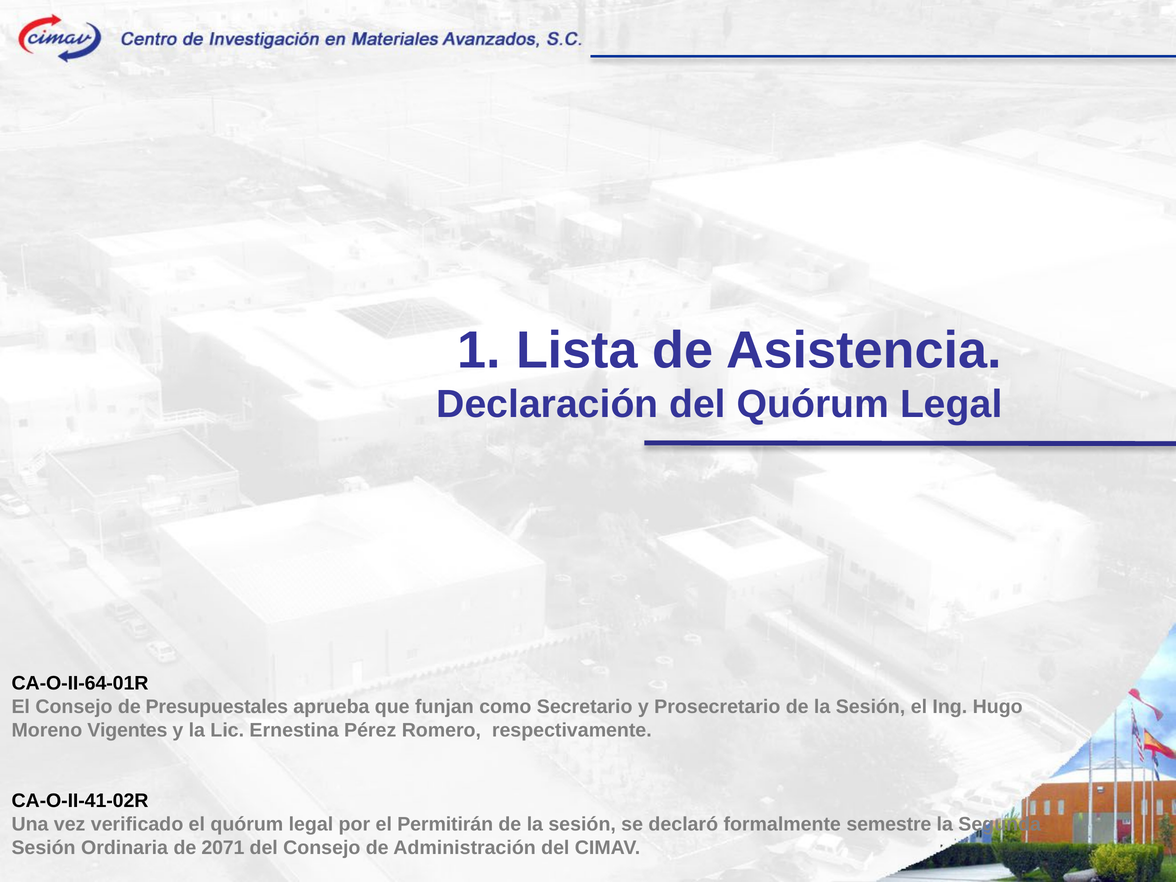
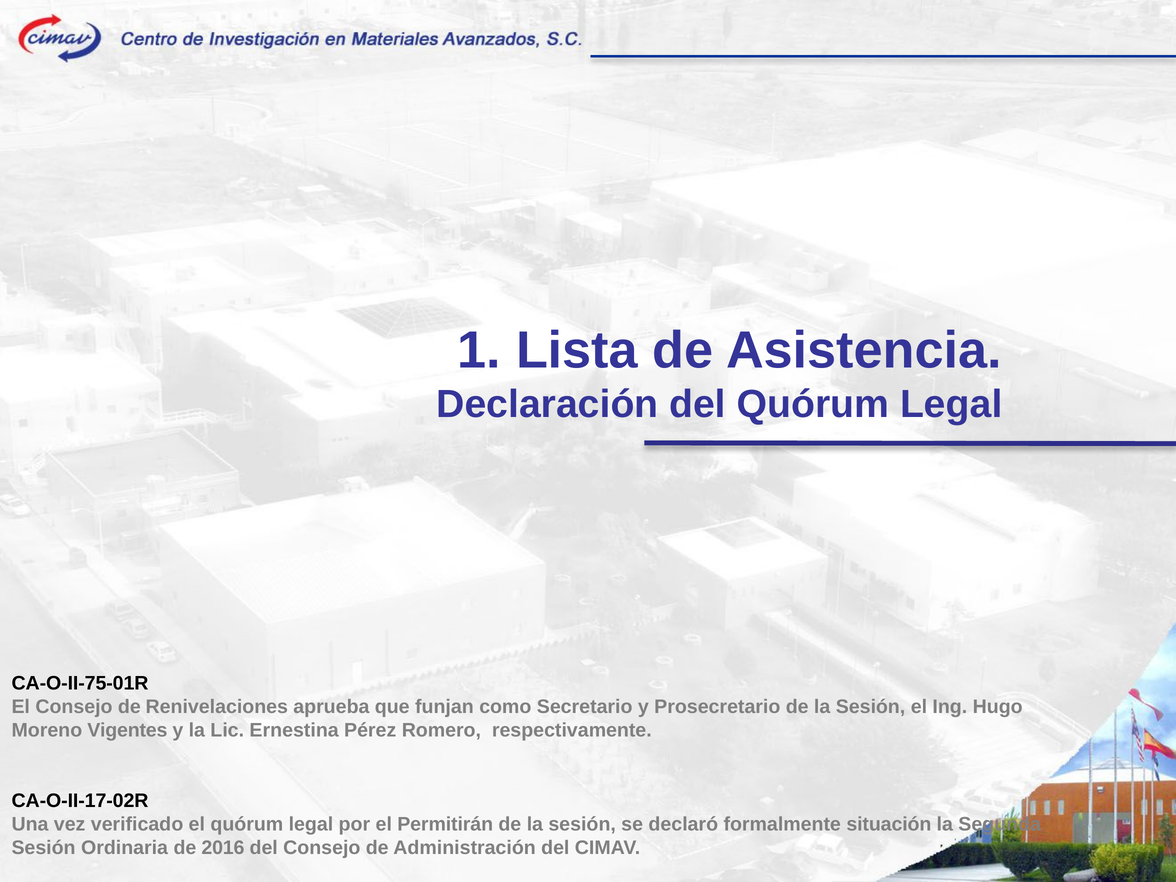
CA-O-II-64-01R: CA-O-II-64-01R -> CA-O-II-75-01R
Presupuestales: Presupuestales -> Renivelaciones
CA-O-II-41-02R: CA-O-II-41-02R -> CA-O-II-17-02R
semestre: semestre -> situación
2071: 2071 -> 2016
